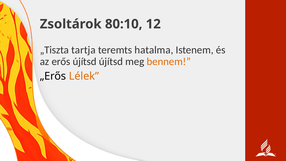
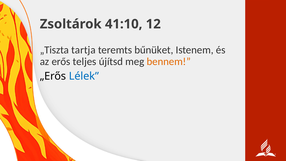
80:10: 80:10 -> 41:10
hatalma: hatalma -> bűnüket
erős újítsd: újítsd -> teljes
Lélek colour: orange -> blue
